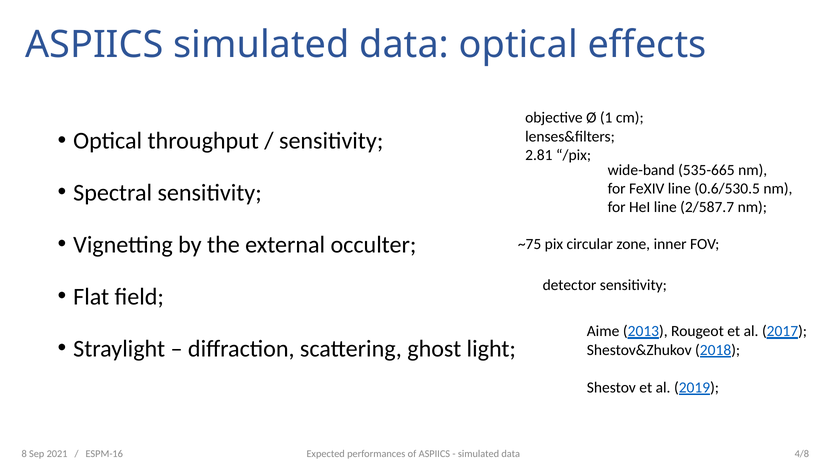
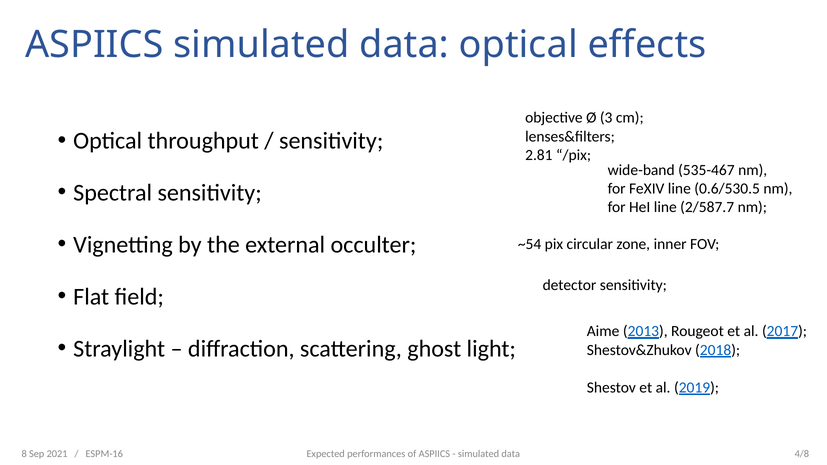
1: 1 -> 3
535-665: 535-665 -> 535-467
~75: ~75 -> ~54
